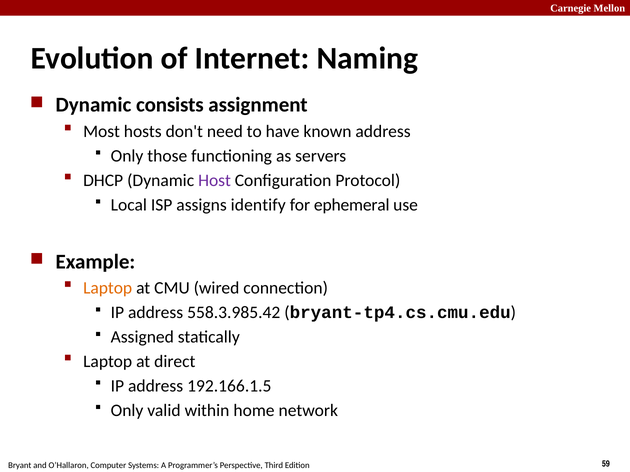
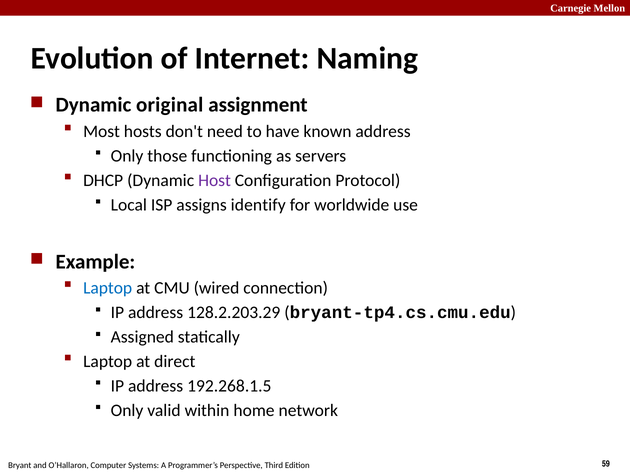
consists: consists -> original
ephemeral: ephemeral -> worldwide
Laptop at (108, 288) colour: orange -> blue
558.3.985.42: 558.3.985.42 -> 128.2.203.29
192.166.1.5: 192.166.1.5 -> 192.268.1.5
